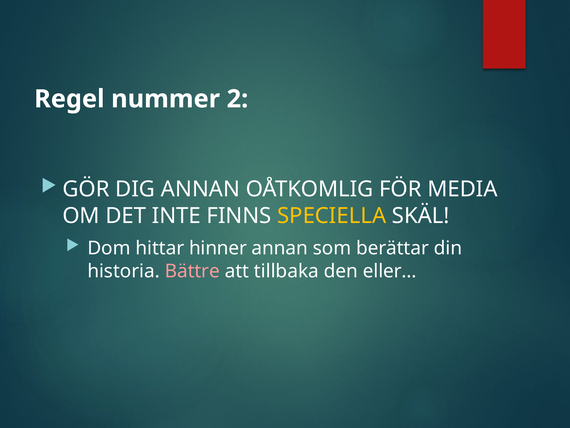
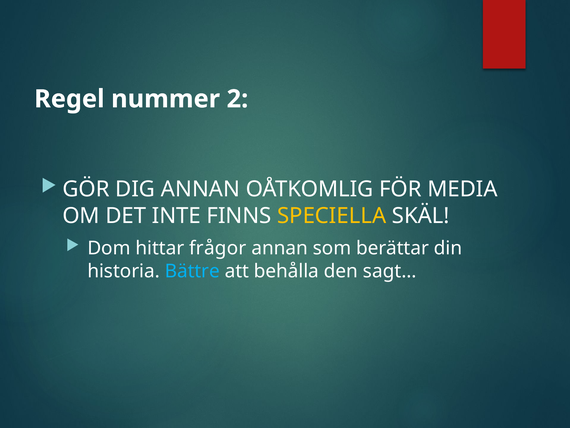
hinner: hinner -> frågor
Bättre colour: pink -> light blue
tillbaka: tillbaka -> behålla
eller…: eller… -> sagt…
